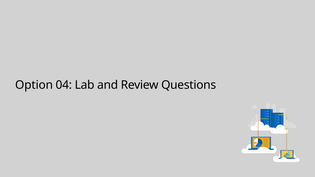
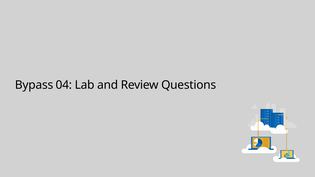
Option: Option -> Bypass
